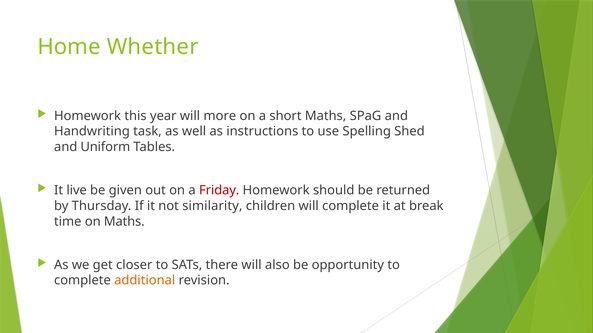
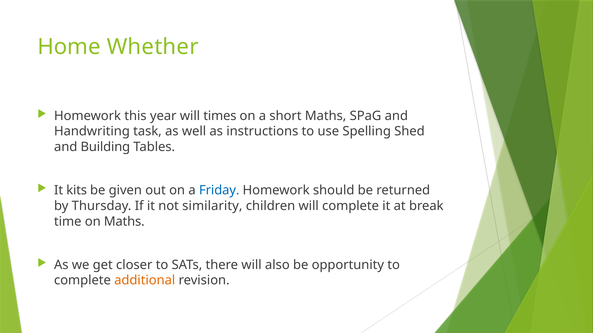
more: more -> times
Uniform: Uniform -> Building
live: live -> kits
Friday colour: red -> blue
